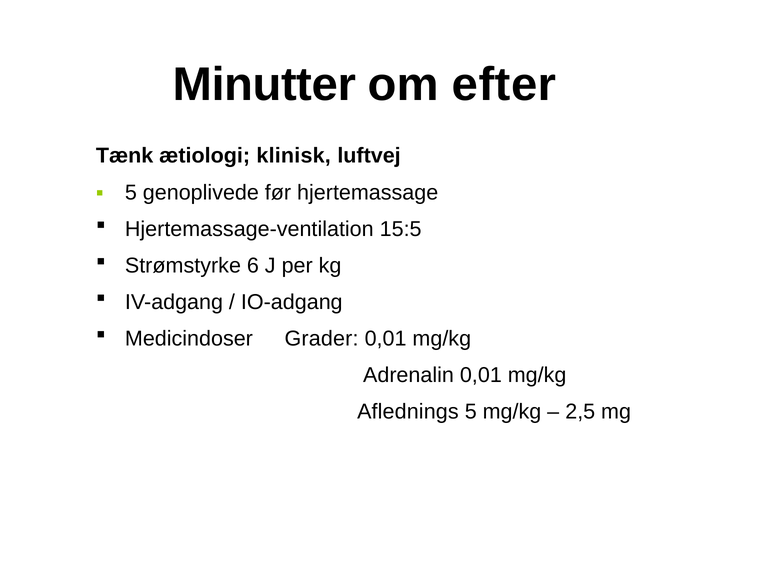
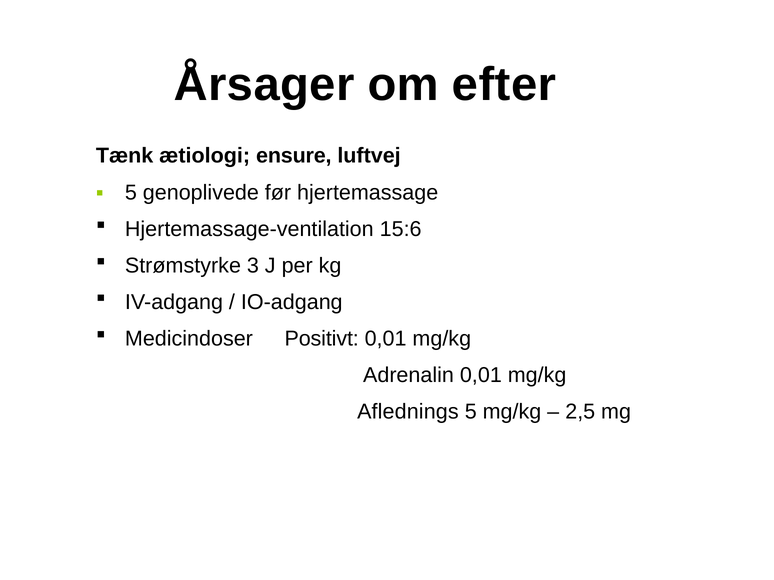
Minutter: Minutter -> Årsager
klinisk: klinisk -> ensure
15:5: 15:5 -> 15:6
6: 6 -> 3
Grader: Grader -> Positivt
